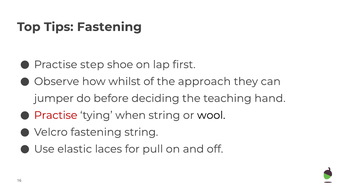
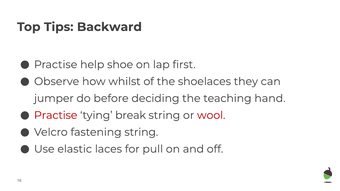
Tips Fastening: Fastening -> Backward
step: step -> help
approach: approach -> shoelaces
when: when -> break
wool colour: black -> red
